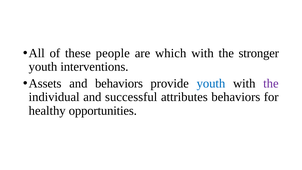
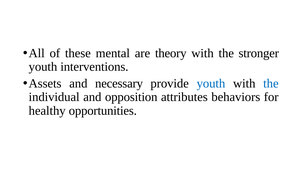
people: people -> mental
which: which -> theory
and behaviors: behaviors -> necessary
the at (271, 83) colour: purple -> blue
successful: successful -> opposition
